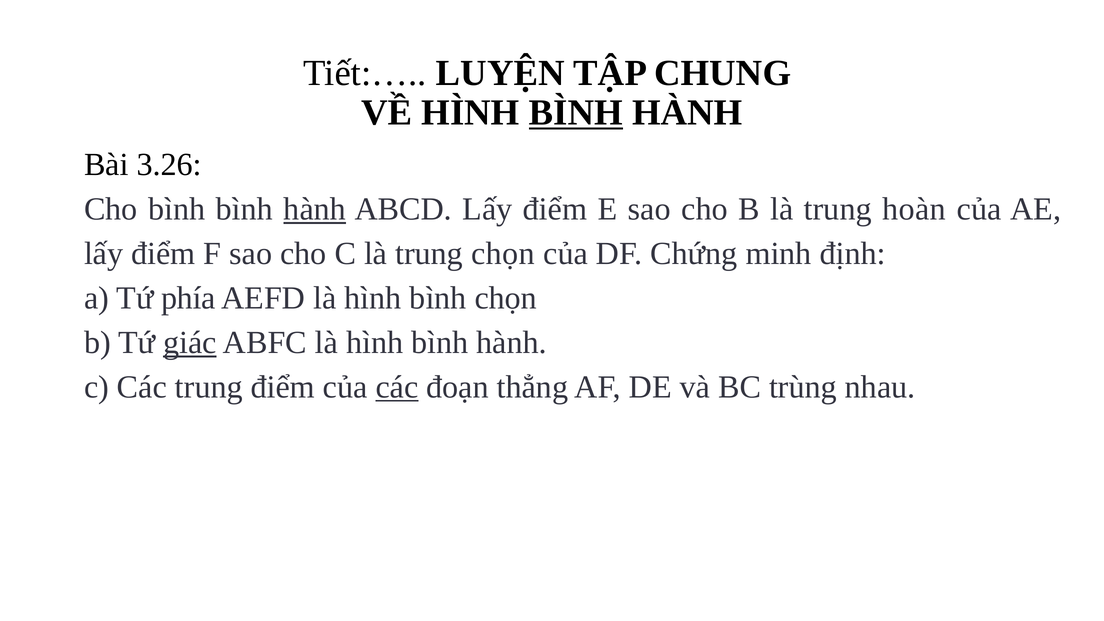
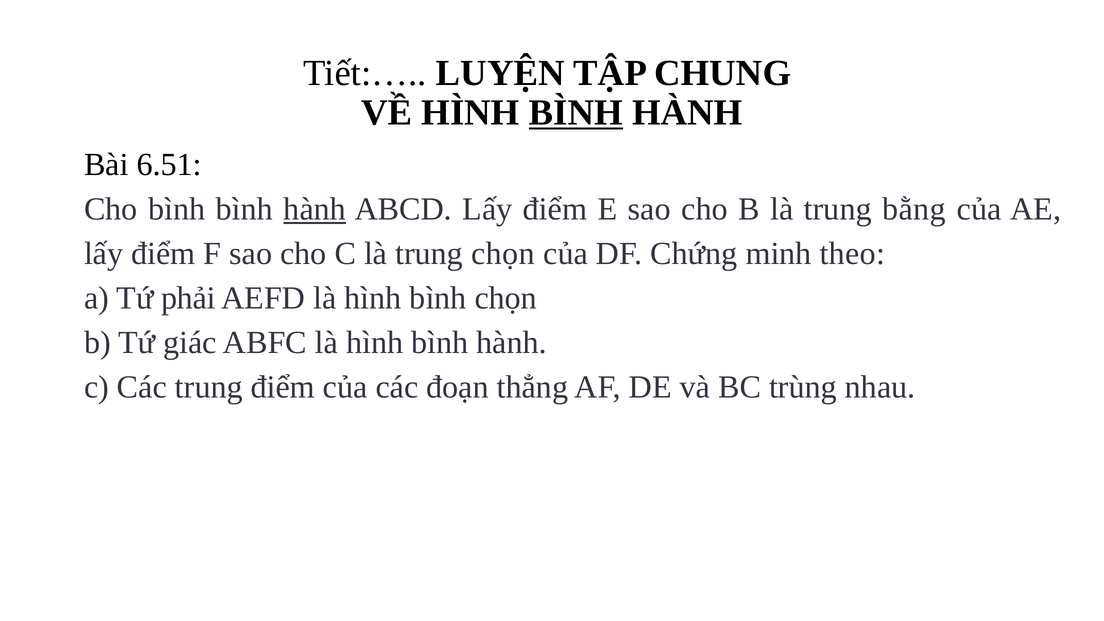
3.26: 3.26 -> 6.51
hoàn: hoàn -> bằng
định: định -> theo
phía: phía -> phải
giác underline: present -> none
các at (397, 387) underline: present -> none
